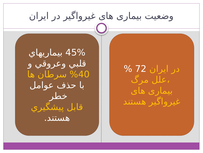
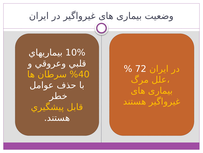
45%: 45% -> 10%
